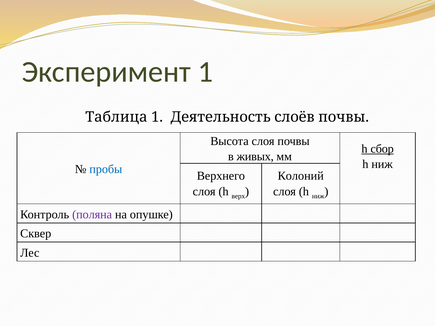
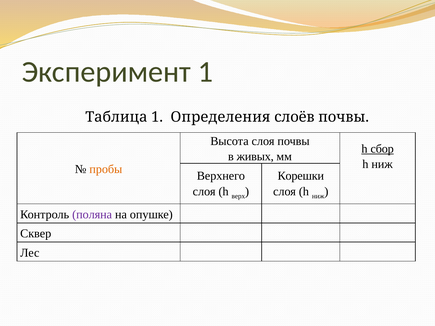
Деятельность: Деятельность -> Определения
пробы colour: blue -> orange
Колоний: Колоний -> Корешки
